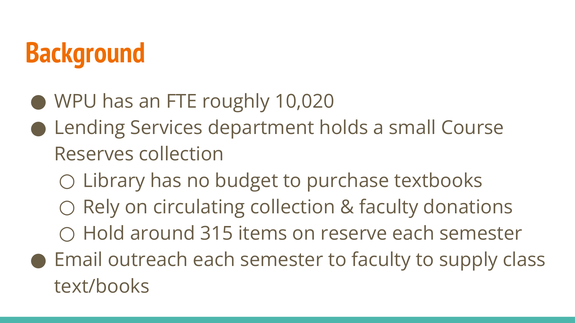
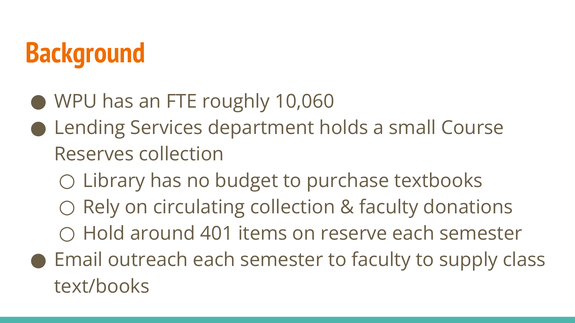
10,020: 10,020 -> 10,060
315: 315 -> 401
